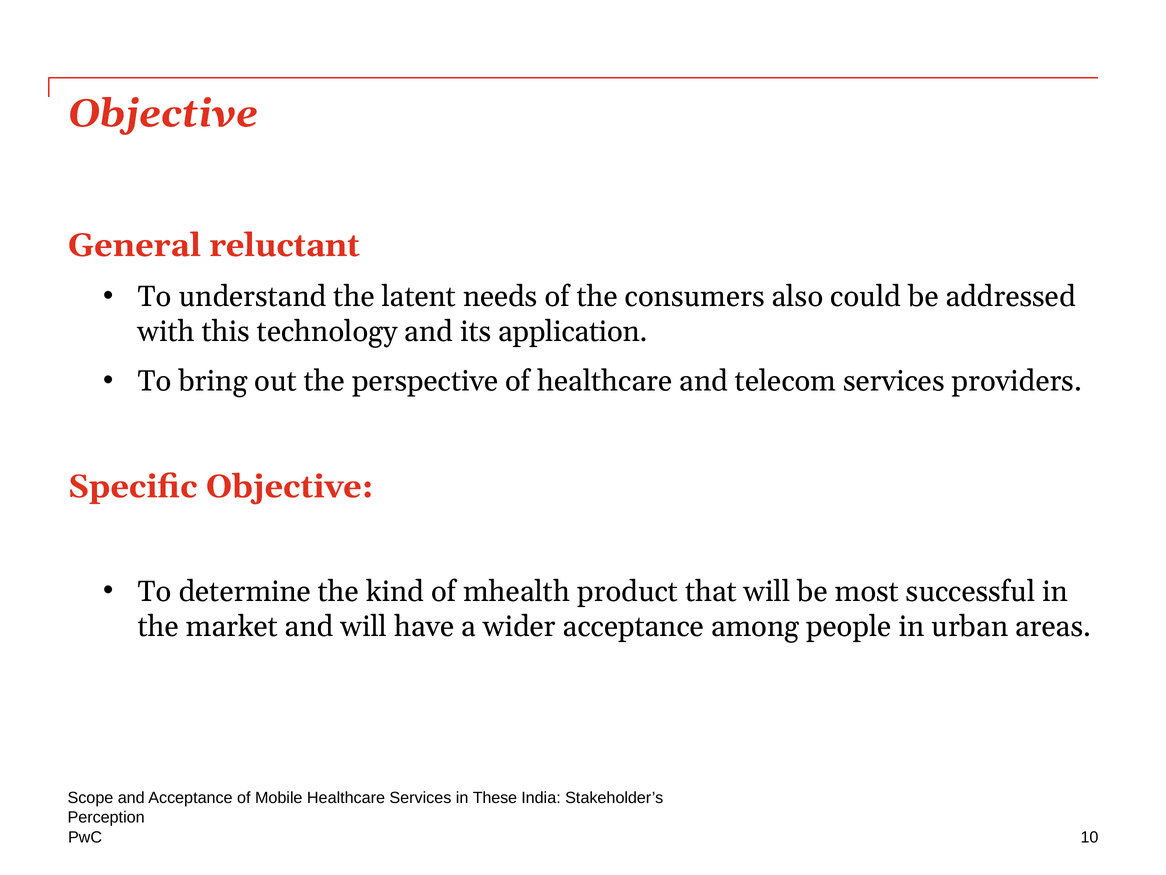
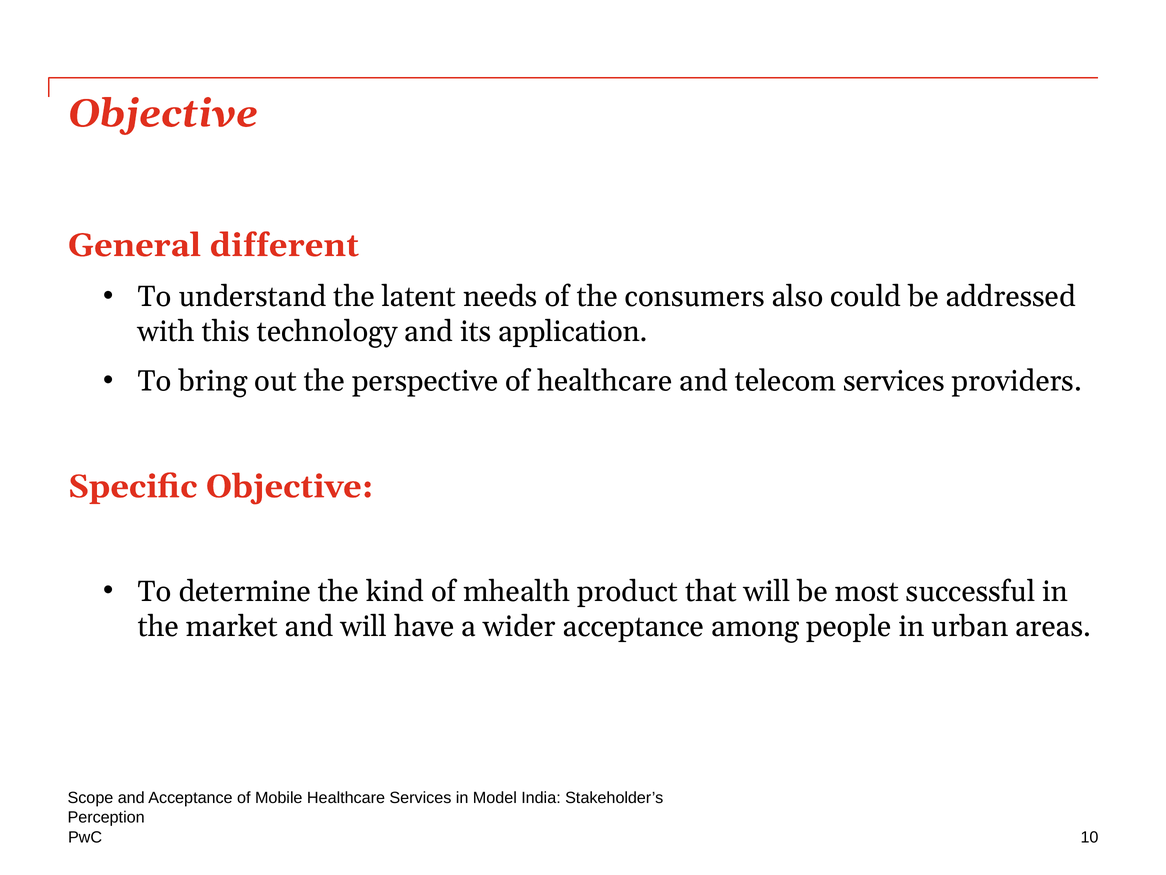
reluctant: reluctant -> different
These: These -> Model
